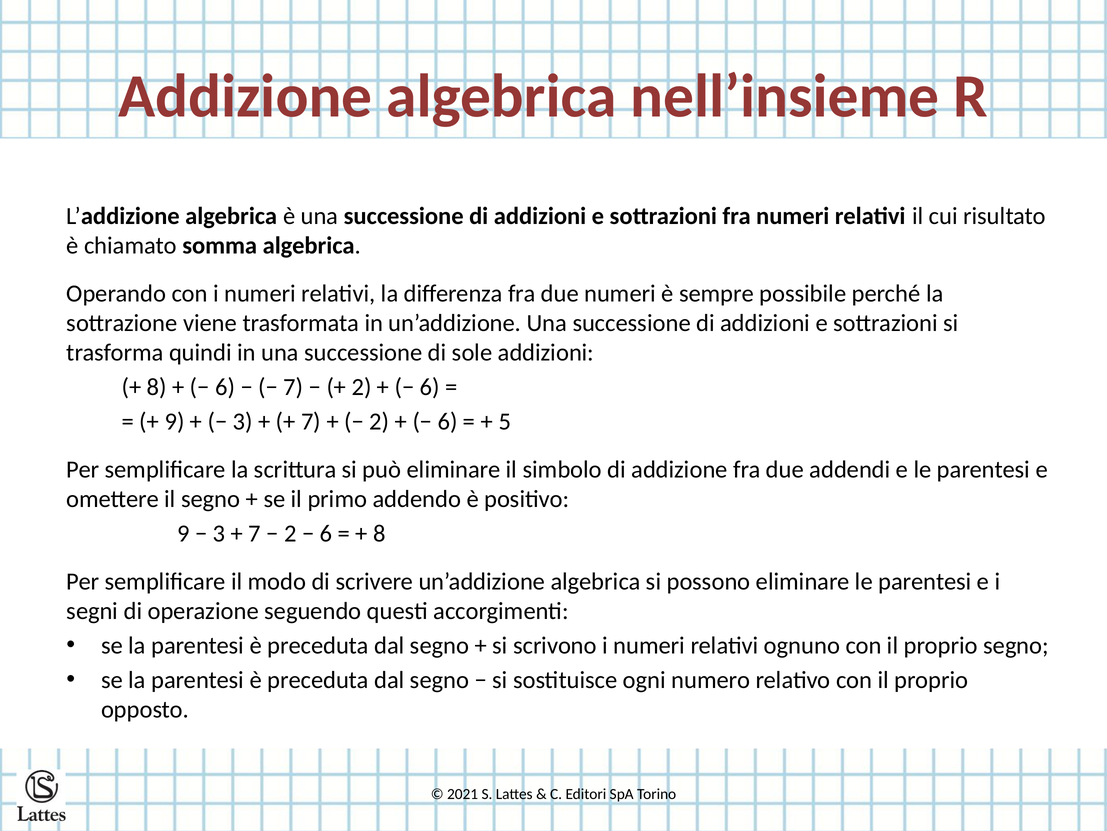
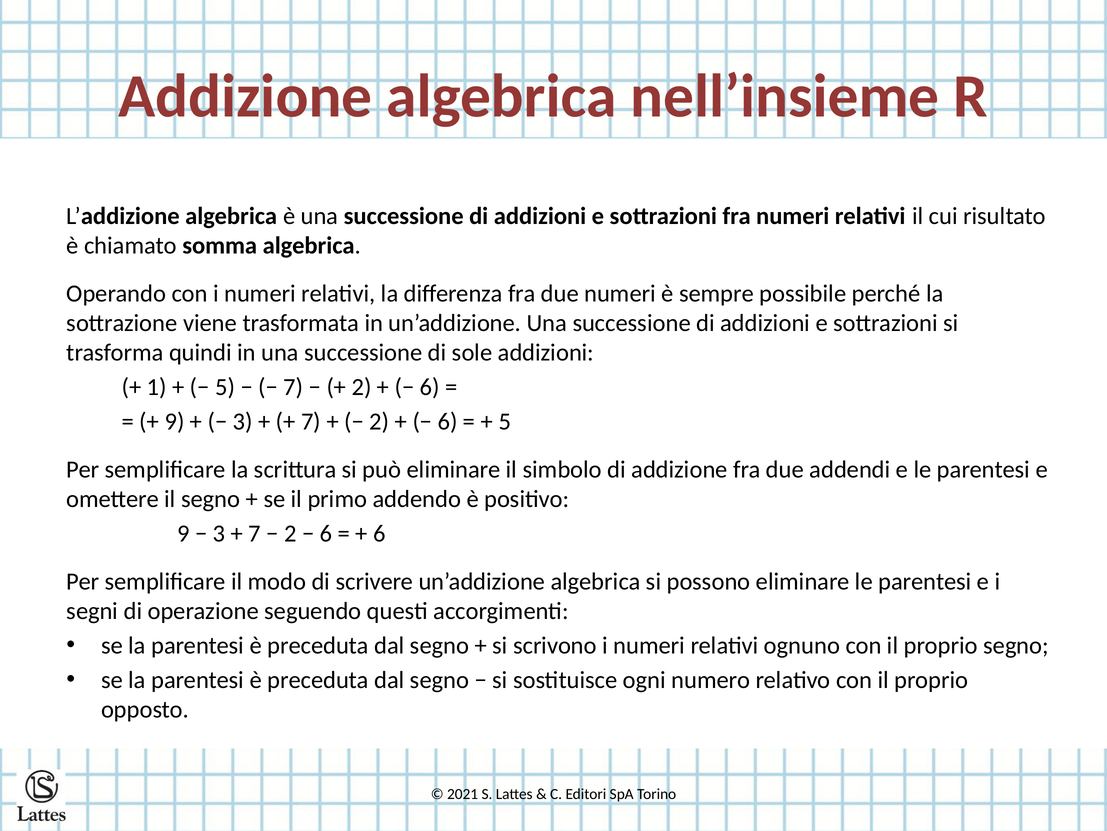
8 at (157, 387): 8 -> 1
6 at (225, 387): 6 -> 5
8 at (380, 533): 8 -> 6
